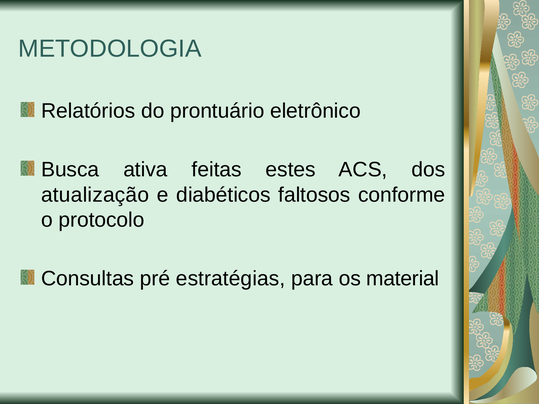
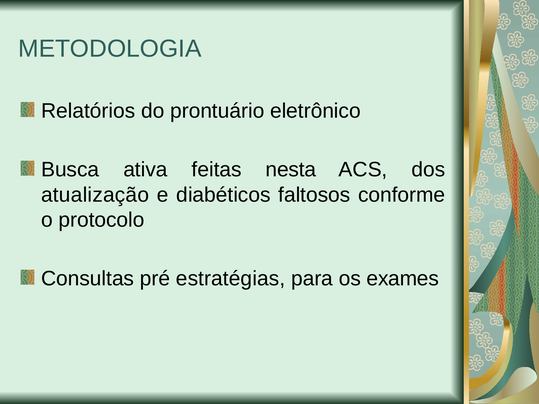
estes: estes -> nesta
material: material -> exames
